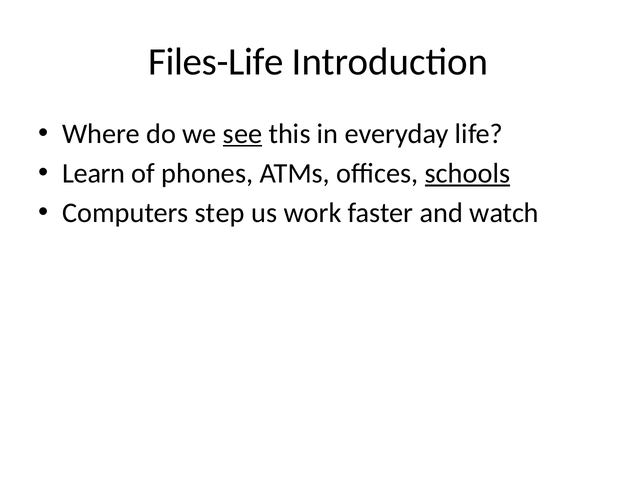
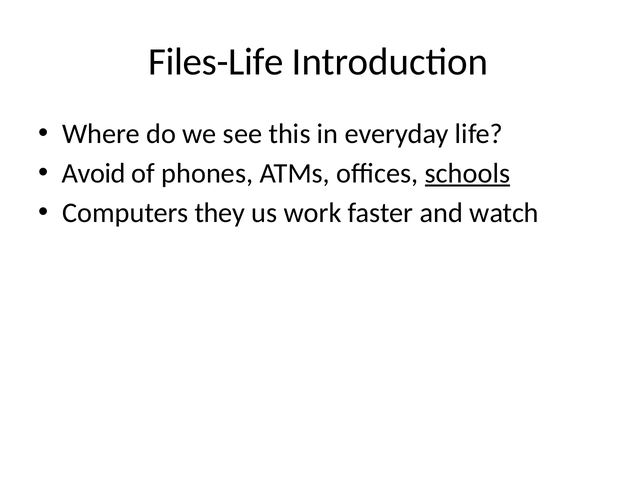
see underline: present -> none
Learn: Learn -> Avoid
step: step -> they
